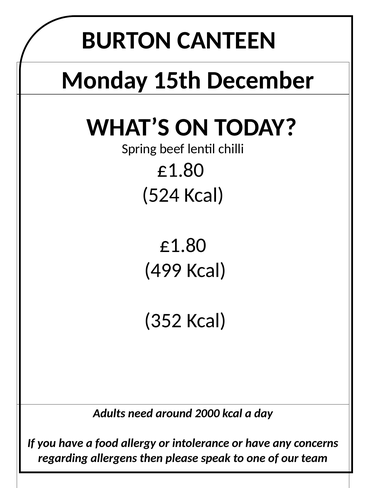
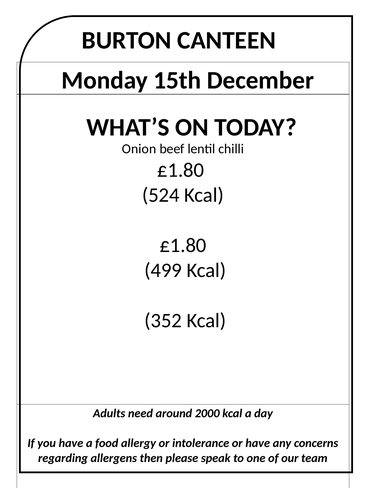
Spring: Spring -> Onion
